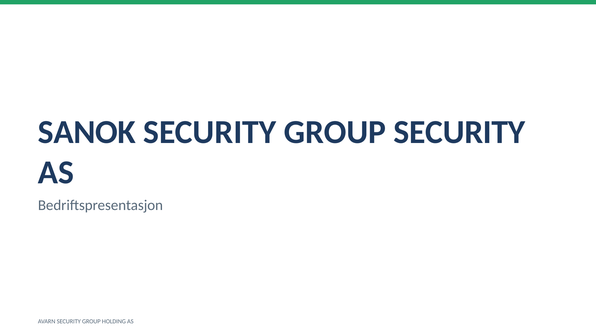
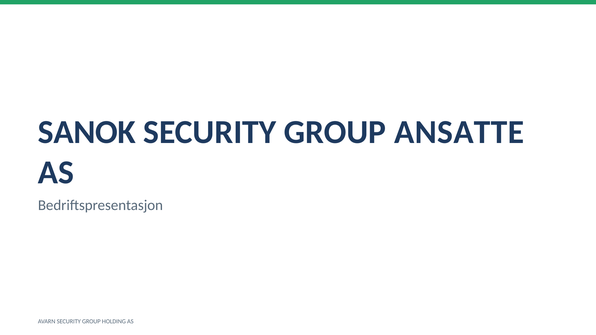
GROUP SECURITY: SECURITY -> ANSATTE
